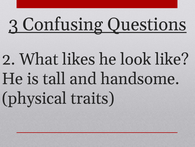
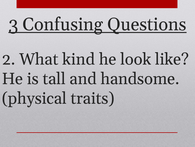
likes: likes -> kind
